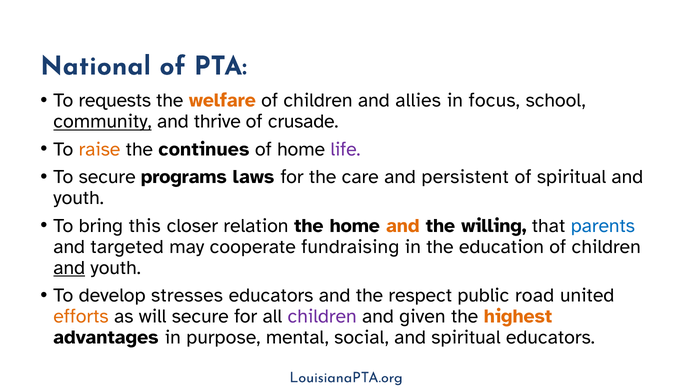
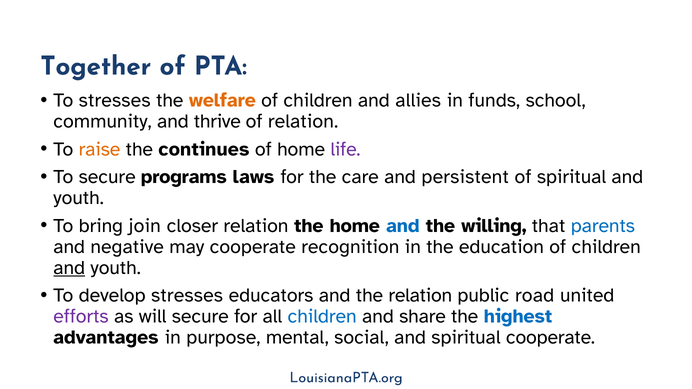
National: National -> Together
To requests: requests -> stresses
focus: focus -> funds
community underline: present -> none
of crusade: crusade -> relation
this: this -> join
and at (403, 226) colour: orange -> blue
targeted: targeted -> negative
fundraising: fundraising -> recognition
the respect: respect -> relation
efforts colour: orange -> purple
children at (322, 317) colour: purple -> blue
given: given -> share
highest colour: orange -> blue
spiritual educators: educators -> cooperate
